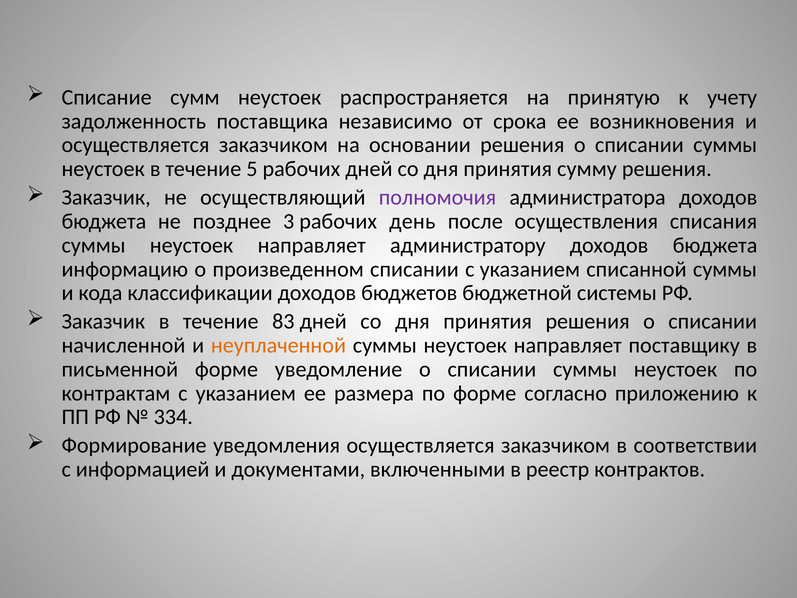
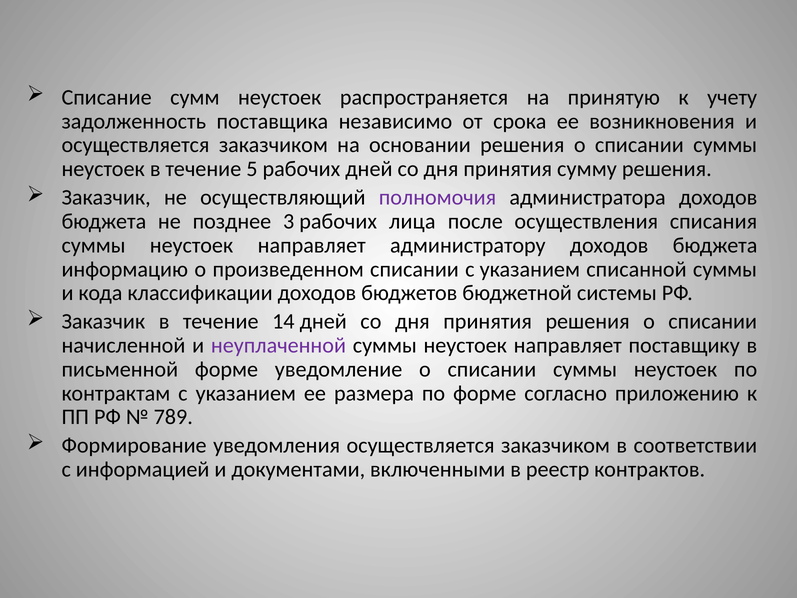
день: день -> лица
83: 83 -> 14
неуплаченной colour: orange -> purple
334: 334 -> 789
